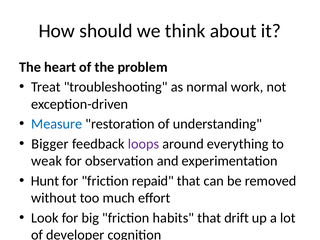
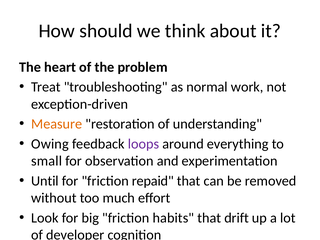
Measure colour: blue -> orange
Bigger: Bigger -> Owing
weak: weak -> small
Hunt: Hunt -> Until
